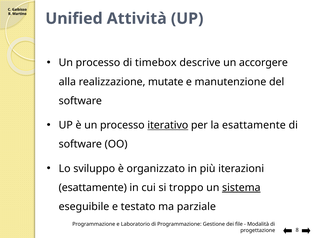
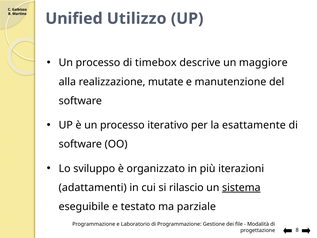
Attività: Attività -> Utilizzo
accorgere: accorgere -> maggiore
iterativo underline: present -> none
esattamente at (93, 187): esattamente -> adattamenti
troppo: troppo -> rilascio
